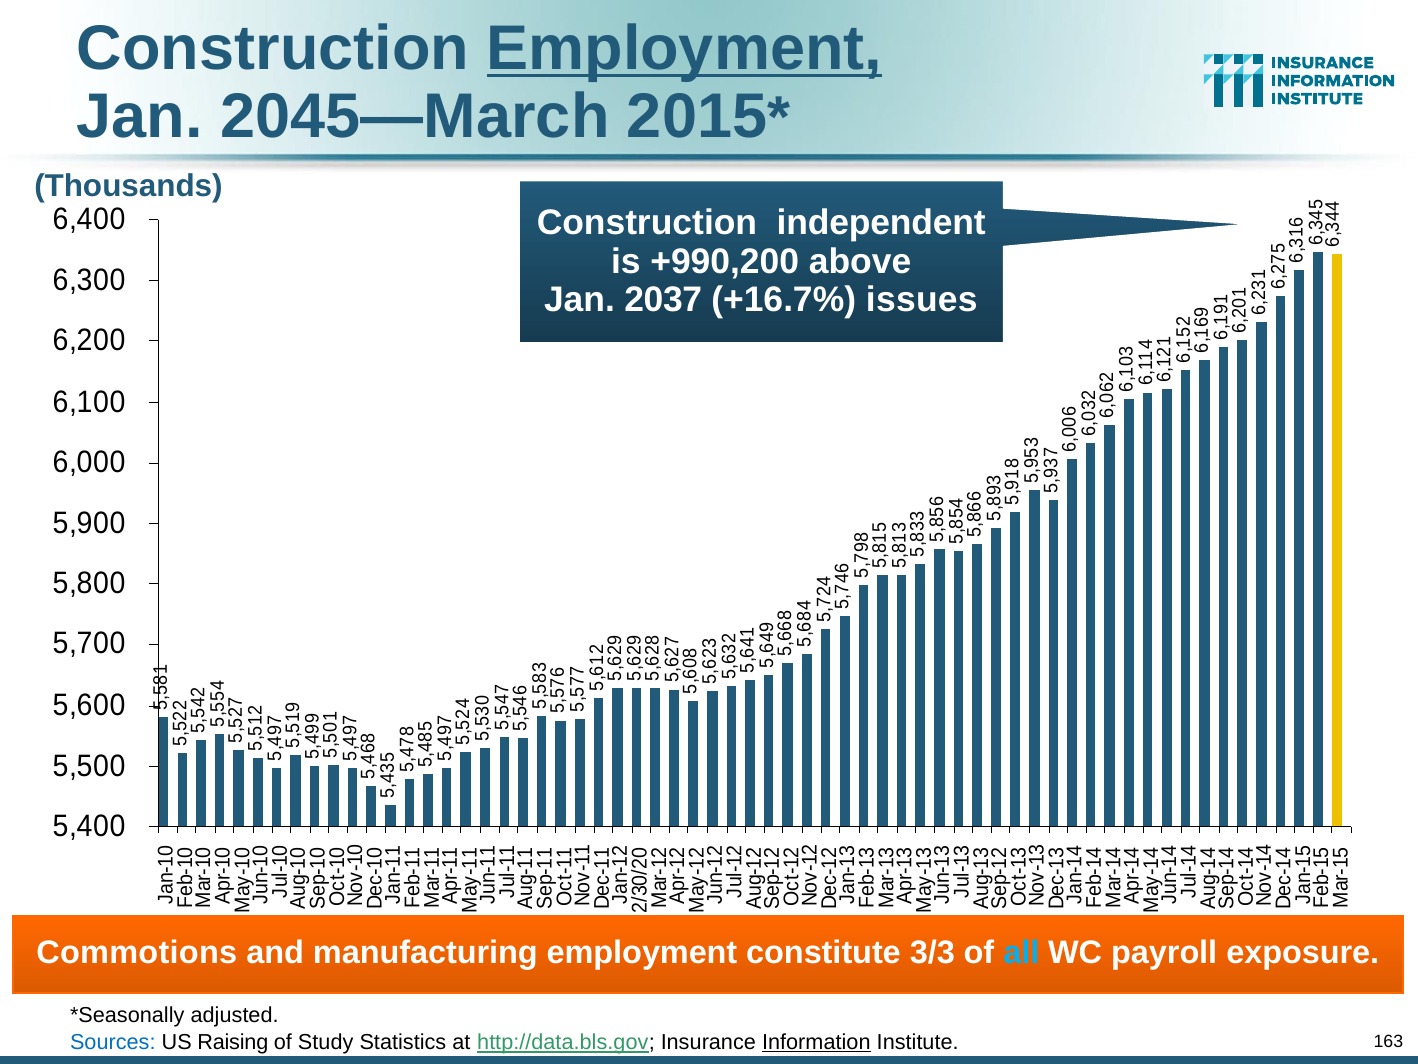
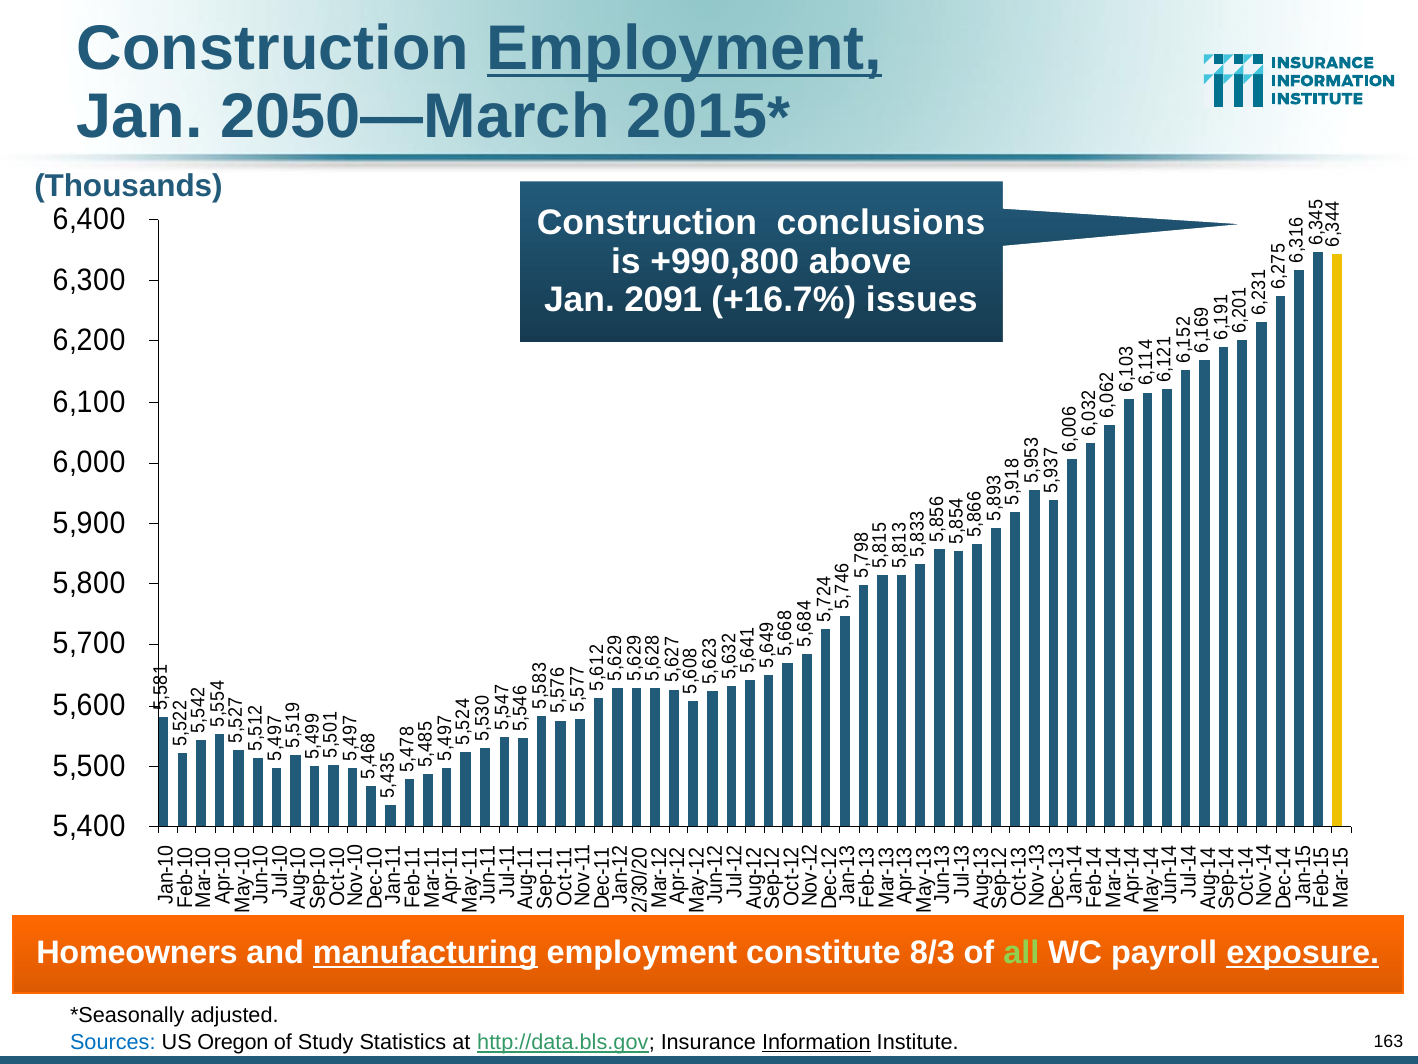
2045—March: 2045—March -> 2050—March
independent: independent -> conclusions
+990,200: +990,200 -> +990,800
2037: 2037 -> 2091
Commotions: Commotions -> Homeowners
manufacturing underline: none -> present
3/3: 3/3 -> 8/3
all colour: light blue -> light green
exposure underline: none -> present
Raising: Raising -> Oregon
